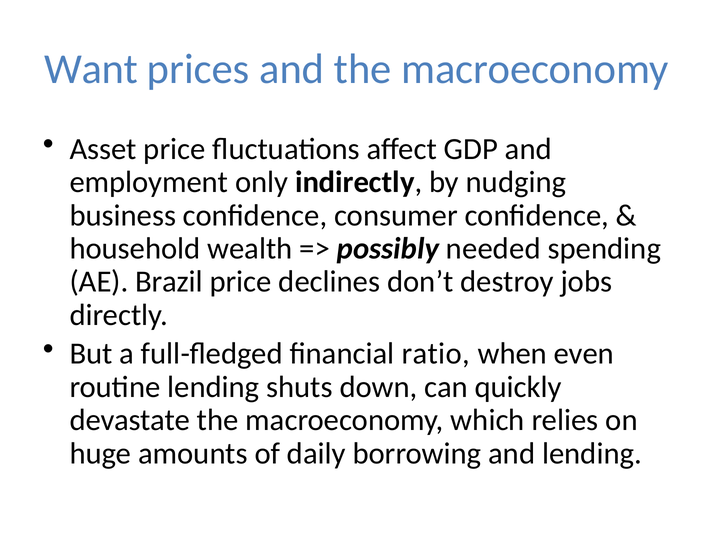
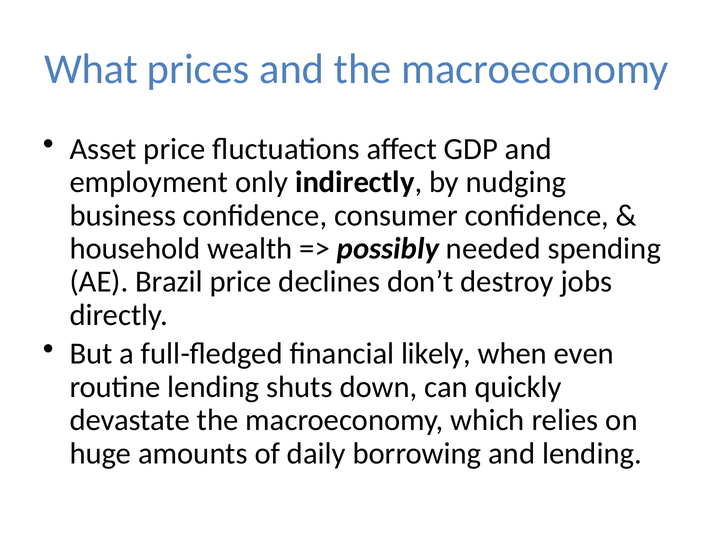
Want: Want -> What
ratio: ratio -> likely
